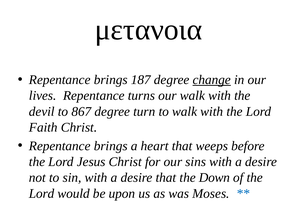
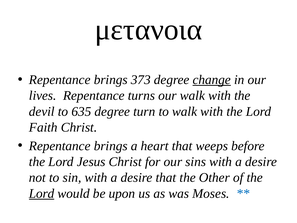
187: 187 -> 373
867: 867 -> 635
Down: Down -> Other
Lord at (42, 193) underline: none -> present
